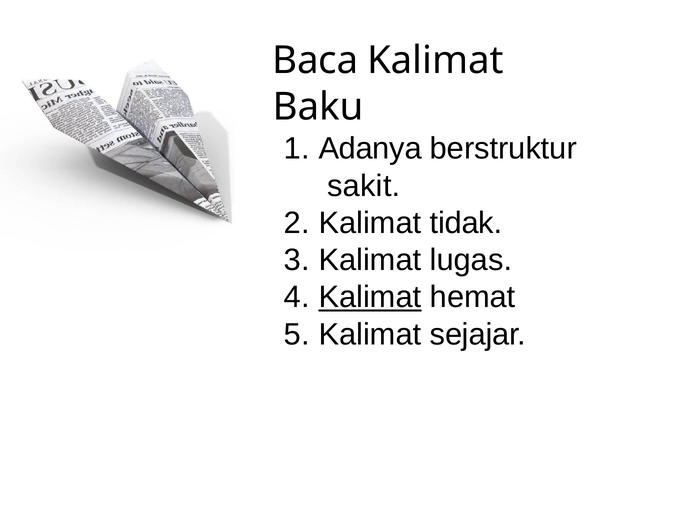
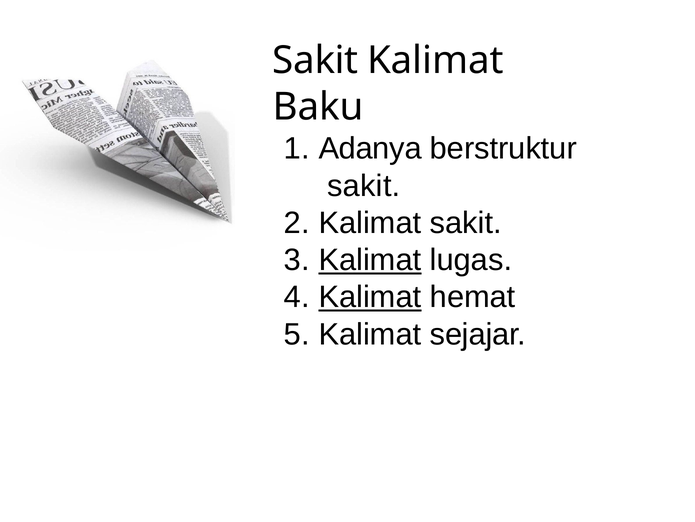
Baca at (315, 60): Baca -> Sakit
Kalimat tidak: tidak -> sakit
Kalimat at (370, 260) underline: none -> present
